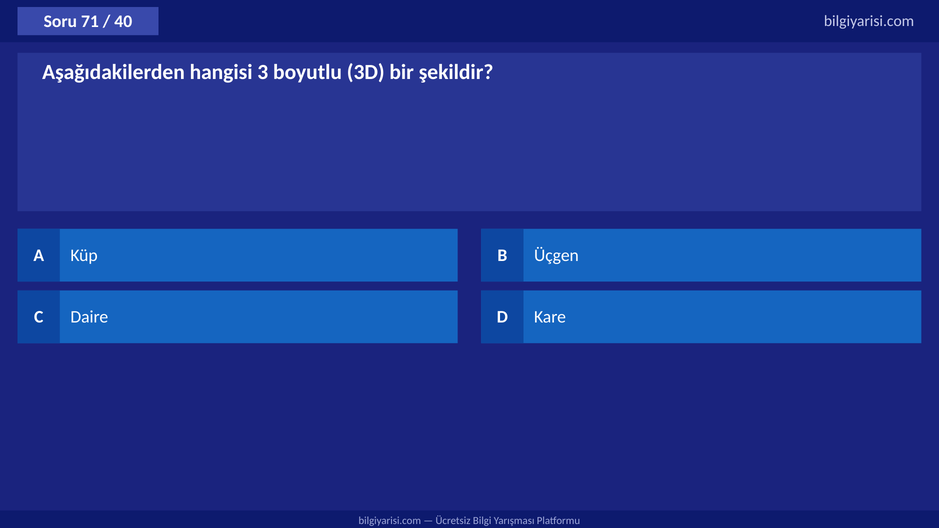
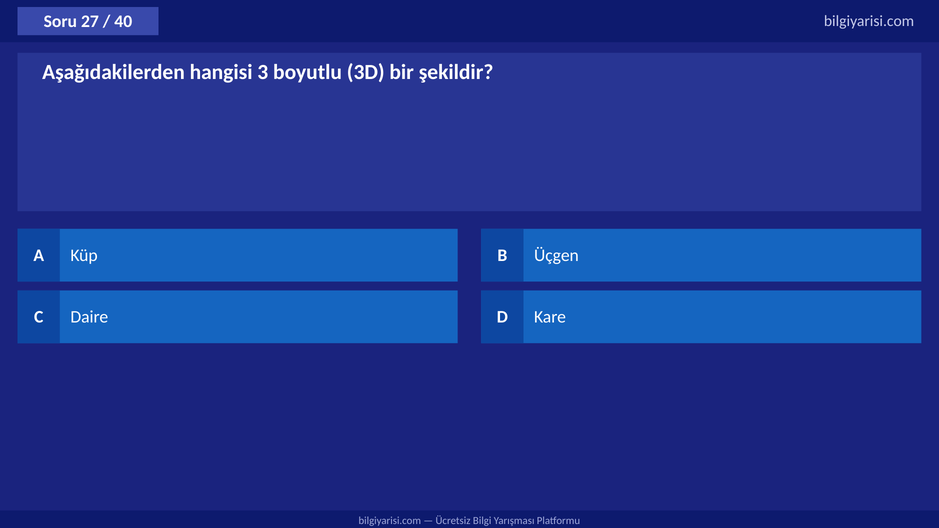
71: 71 -> 27
